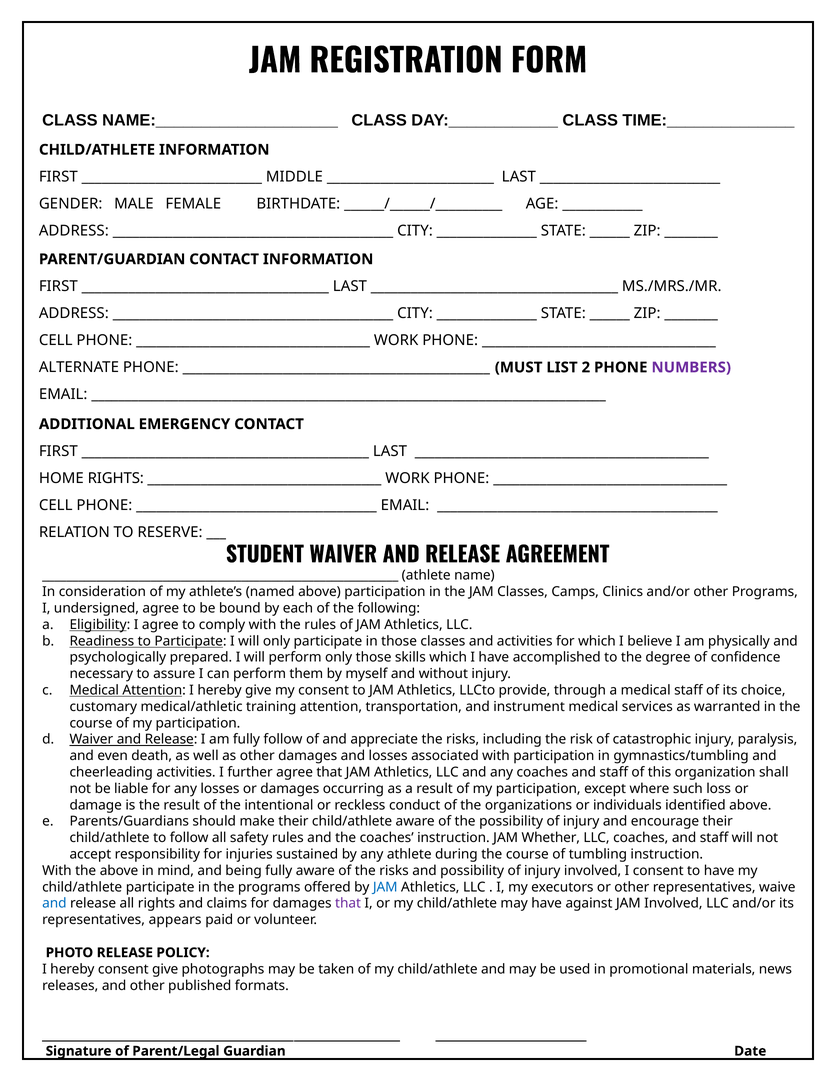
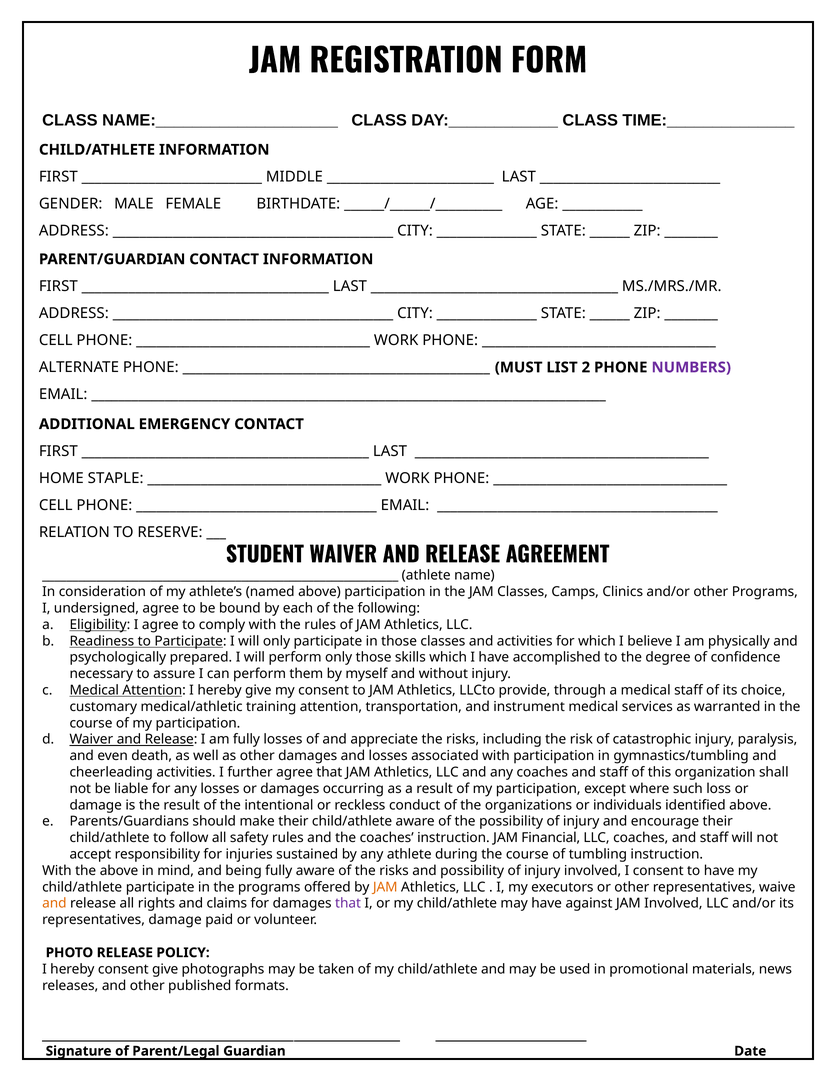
HOME RIGHTS: RIGHTS -> STAPLE
fully follow: follow -> losses
Whether: Whether -> Financial
JAM at (385, 888) colour: blue -> orange
and at (54, 904) colour: blue -> orange
representatives appears: appears -> damage
